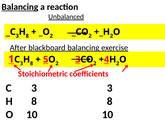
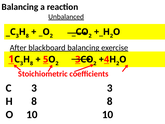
Balancing at (20, 7) underline: present -> none
